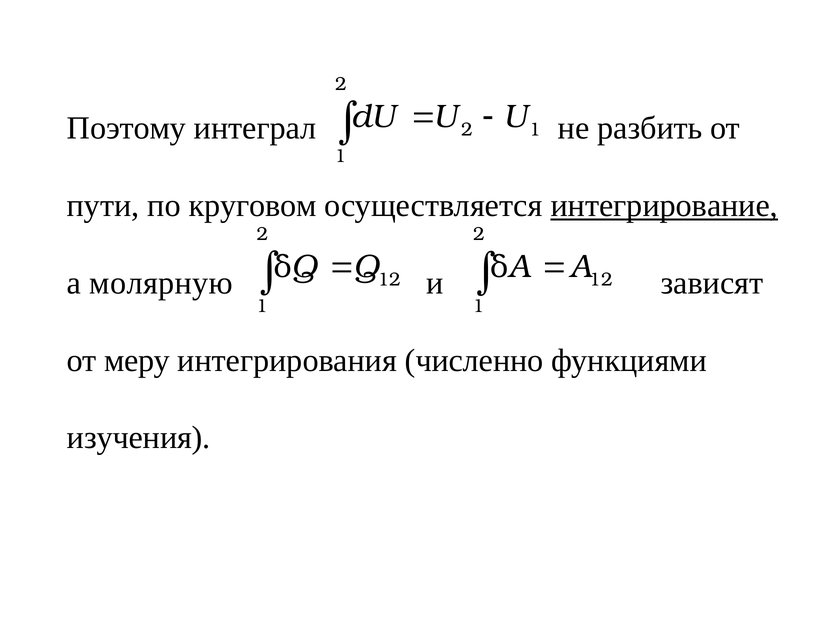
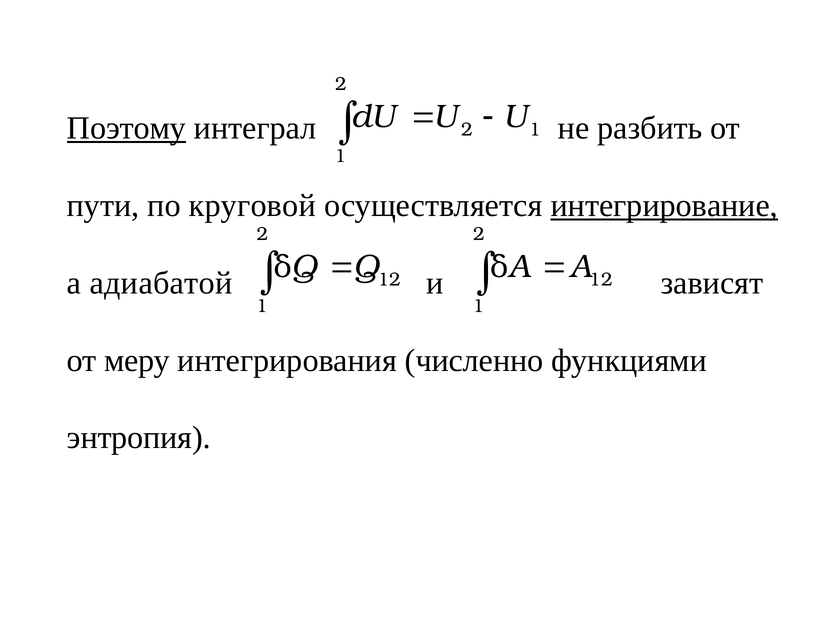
Поэтому underline: none -> present
круговом: круговом -> круговой
молярную: молярную -> адиабатой
изучения: изучения -> энтропия
